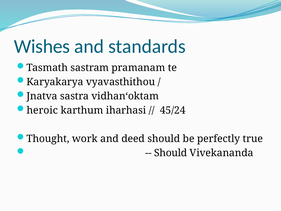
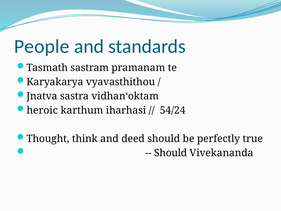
Wishes: Wishes -> People
45/24: 45/24 -> 54/24
work: work -> think
